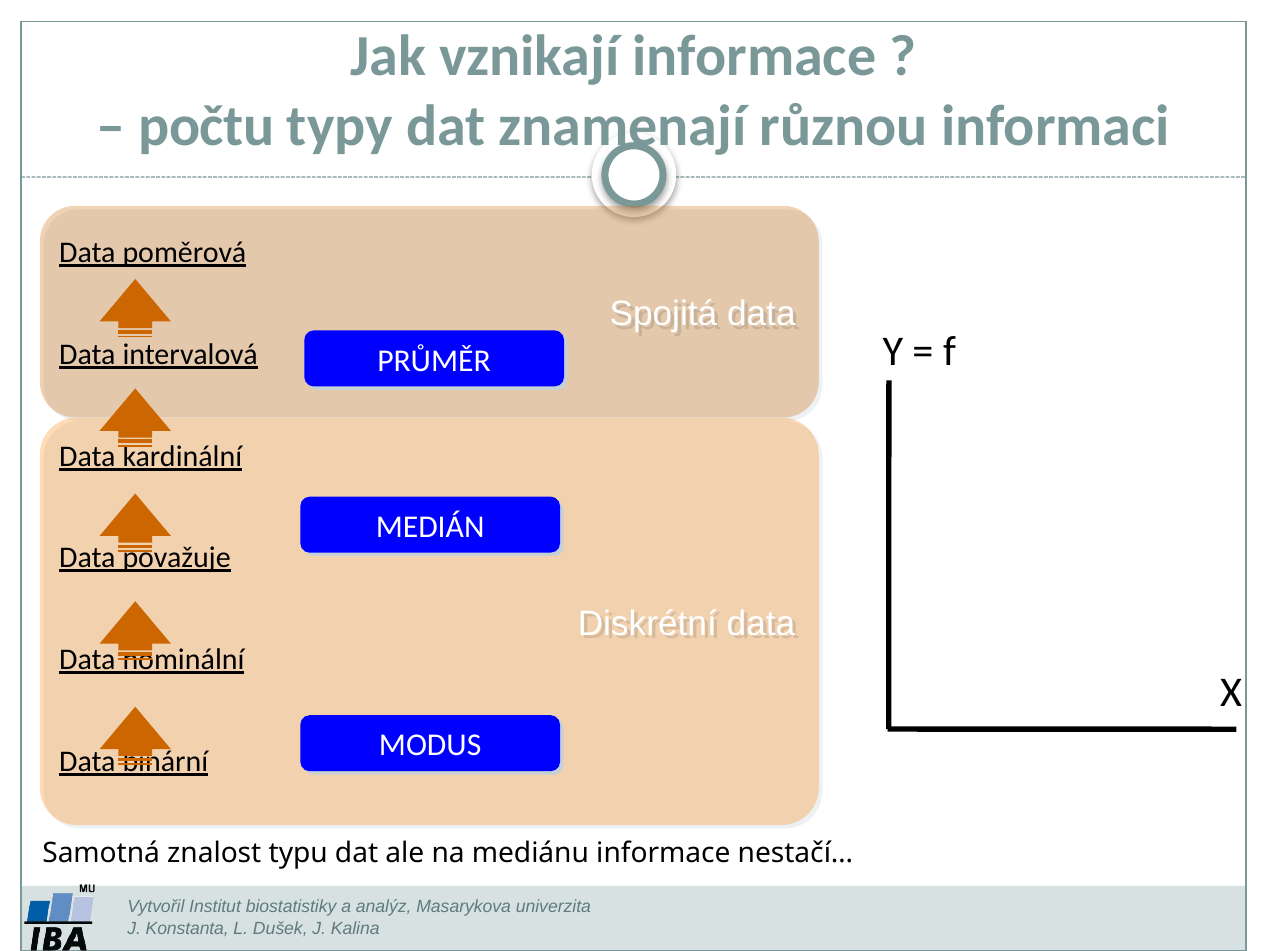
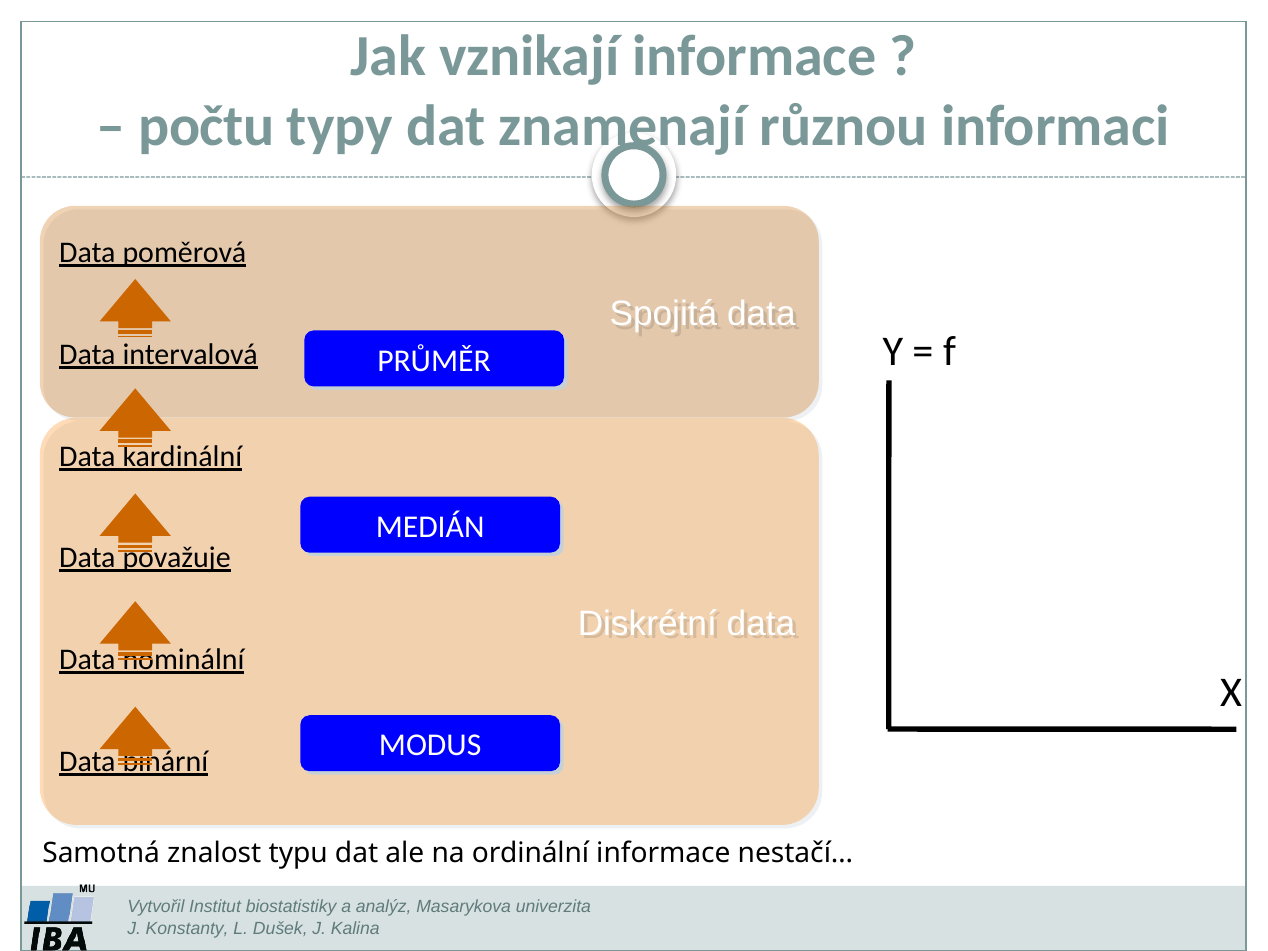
mediánu: mediánu -> ordinální
Konstanta: Konstanta -> Konstanty
